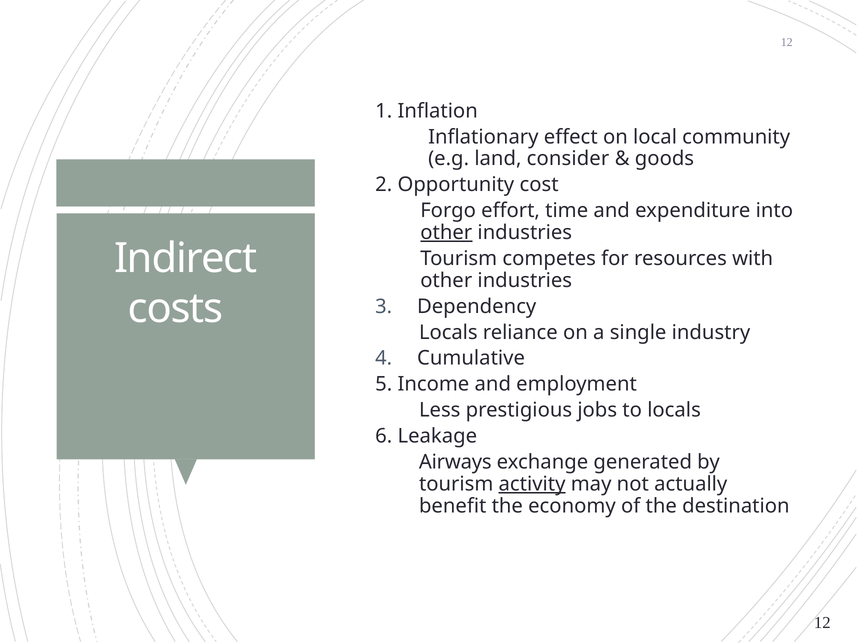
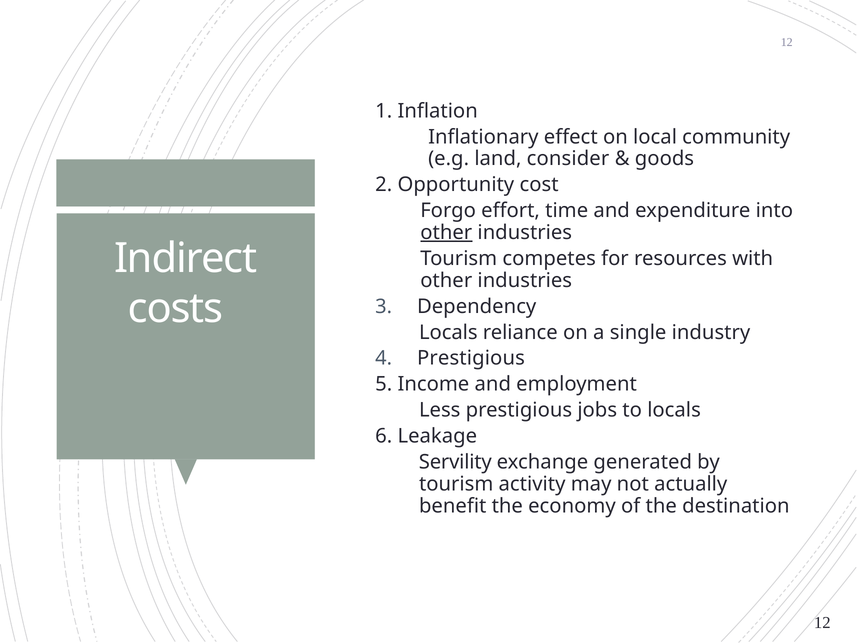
Cumulative at (471, 359): Cumulative -> Prestigious
Airways: Airways -> Servility
activity underline: present -> none
